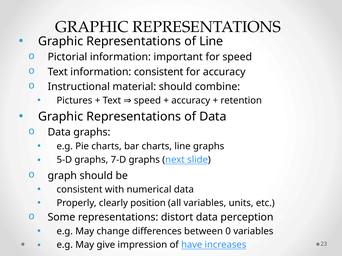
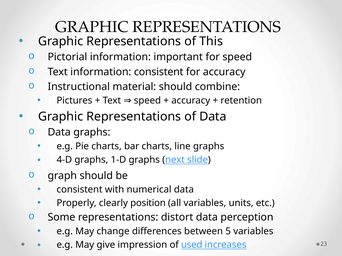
of Line: Line -> This
5-D: 5-D -> 4-D
7-D: 7-D -> 1-D
0: 0 -> 5
have: have -> used
